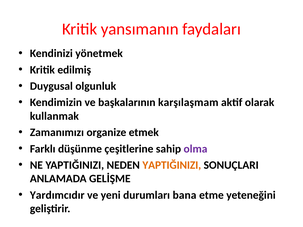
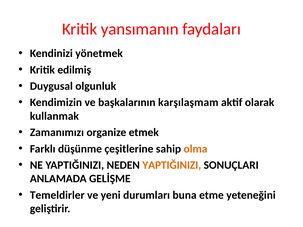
olma colour: purple -> orange
Yardımcıdır: Yardımcıdır -> Temeldirler
bana: bana -> buna
